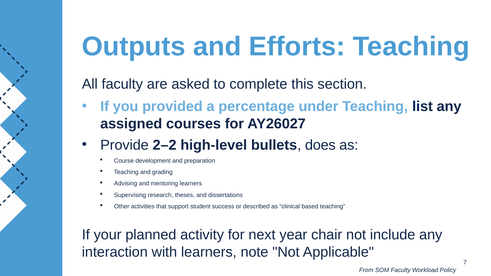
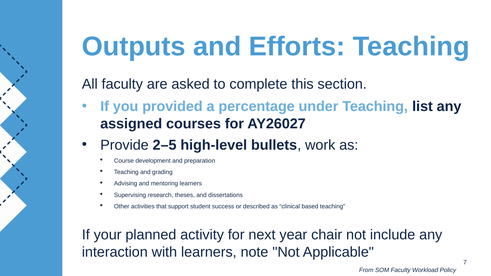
2–2: 2–2 -> 2–5
does: does -> work
